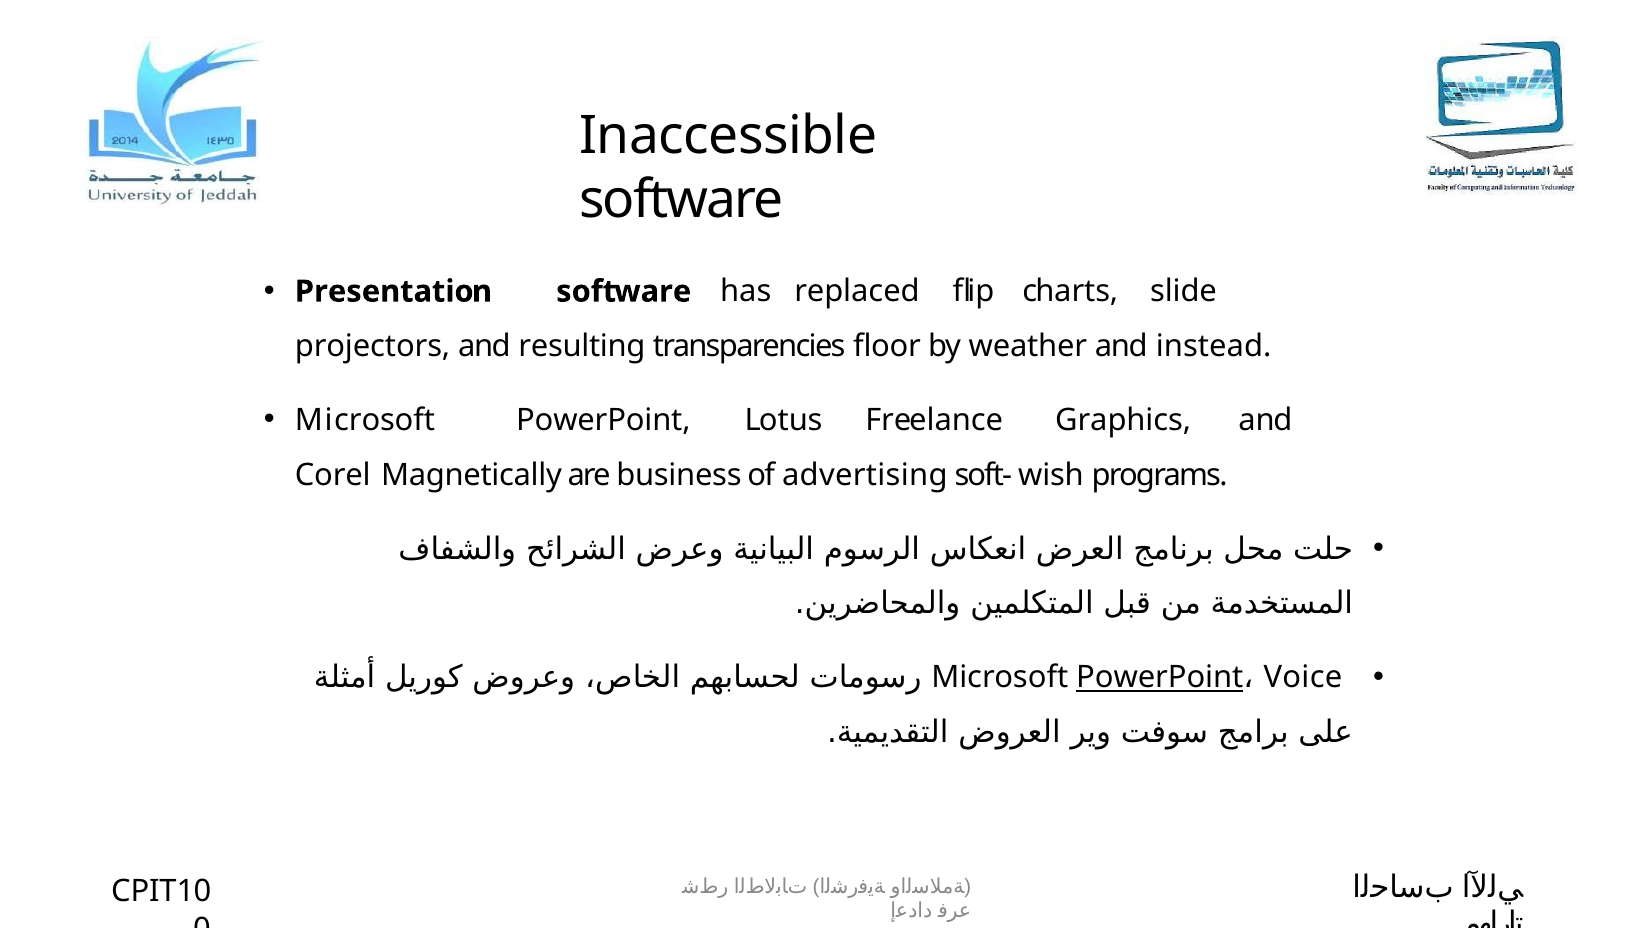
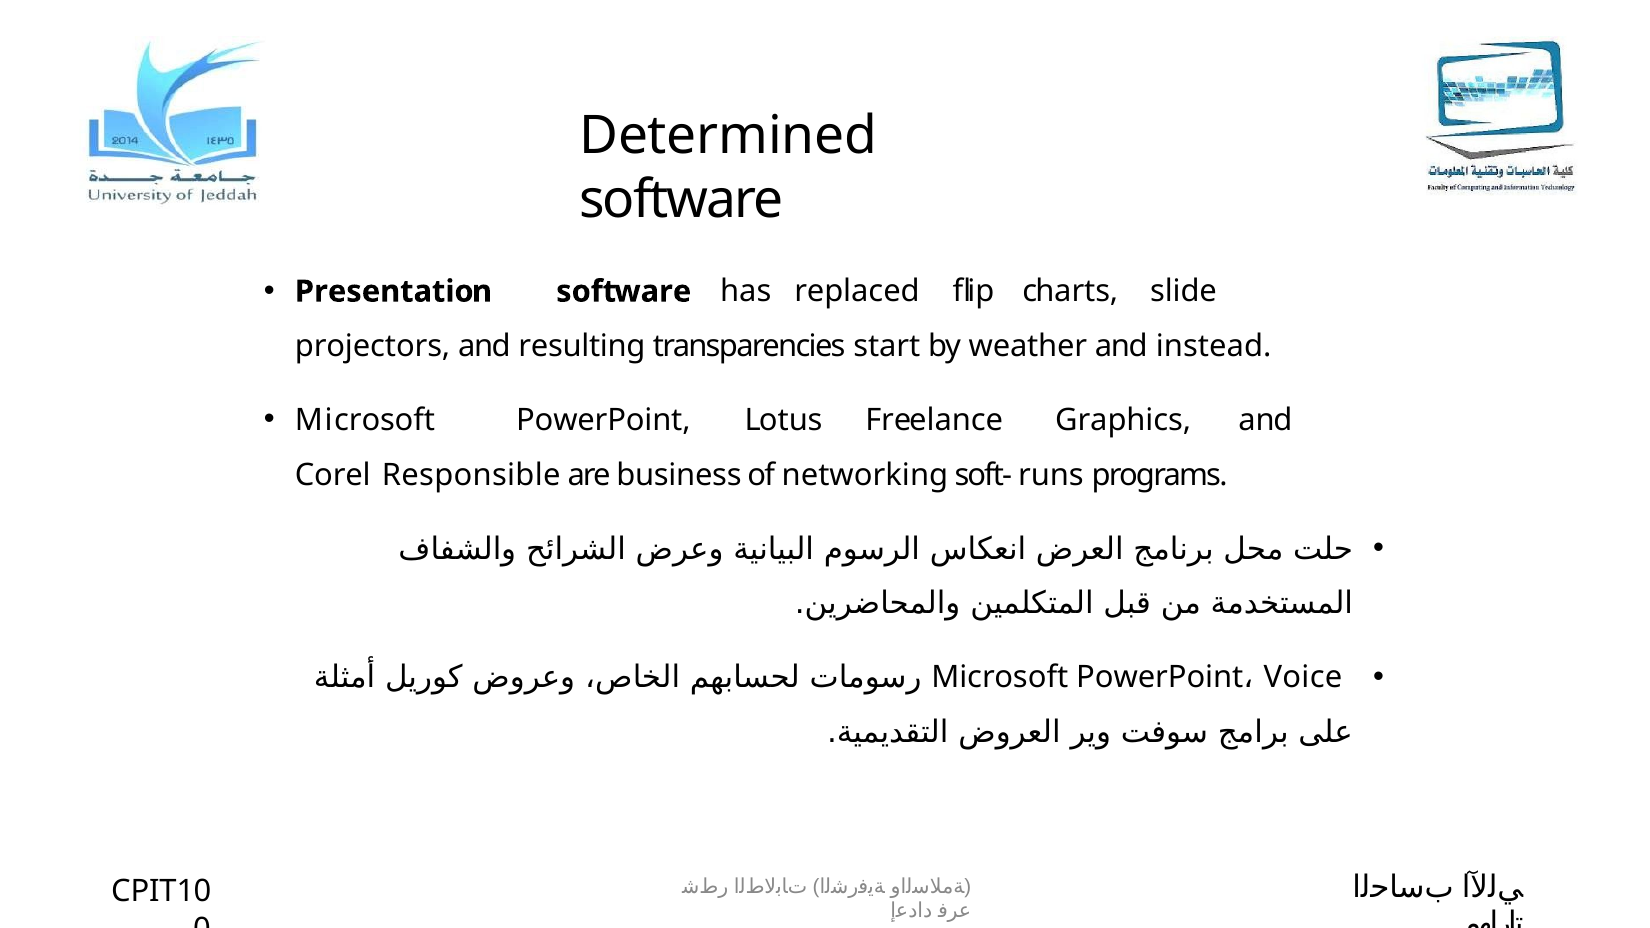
Inaccessible: Inaccessible -> Determined
floor: floor -> start
Magnetically: Magnetically -> Responsible
advertising: advertising -> networking
wish: wish -> runs
PowerPoint at (1160, 678) underline: present -> none
